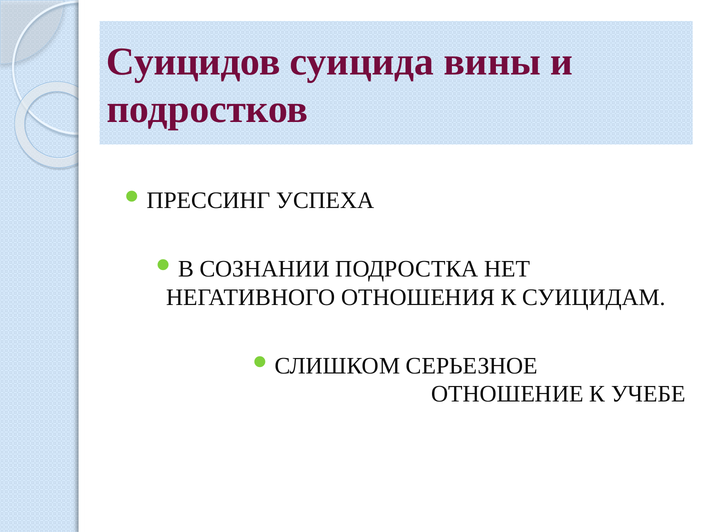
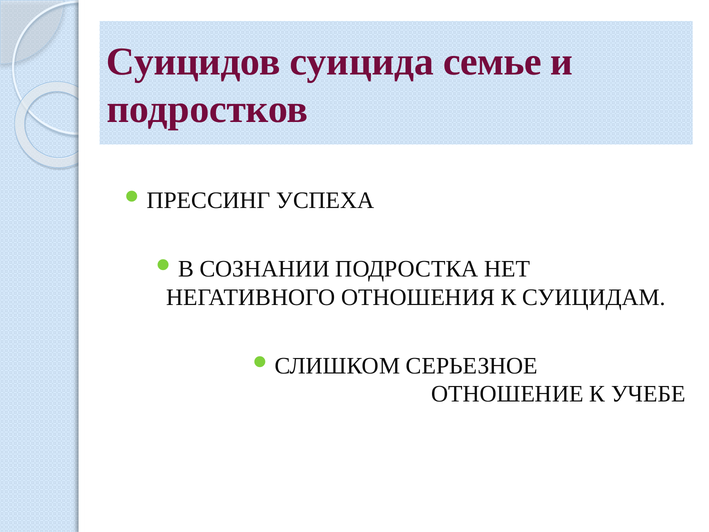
вины: вины -> семье
